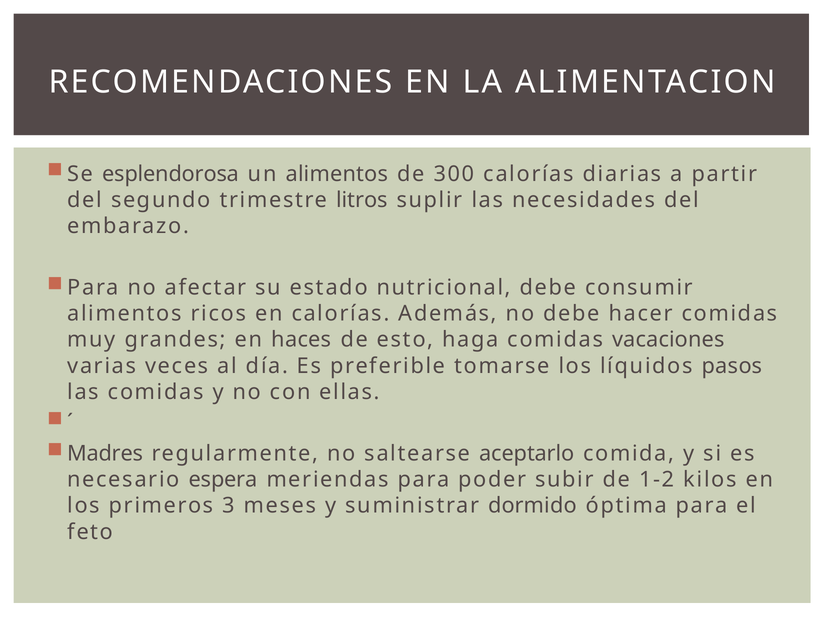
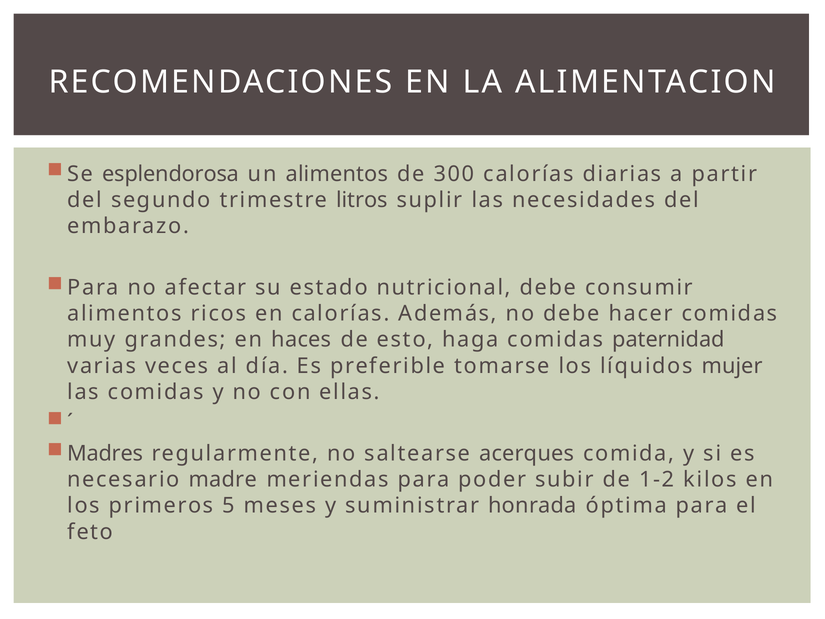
vacaciones: vacaciones -> paternidad
pasos: pasos -> mujer
aceptarlo: aceptarlo -> acerques
espera: espera -> madre
3: 3 -> 5
dormido: dormido -> honrada
